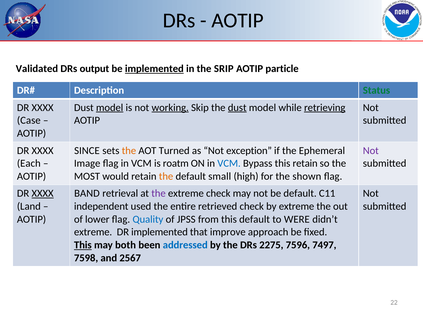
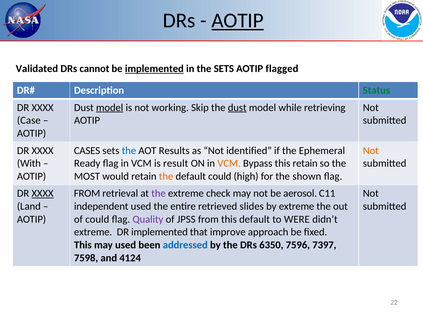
AOTIP at (238, 20) underline: none -> present
output: output -> cannot
the SRIP: SRIP -> SETS
particle: particle -> flagged
working underline: present -> none
retrieving underline: present -> none
SINCE: SINCE -> CASES
the at (129, 151) colour: orange -> blue
Turned: Turned -> Results
exception: exception -> identified
Not at (371, 151) colour: purple -> orange
Each: Each -> With
Image: Image -> Ready
roatm: roatm -> result
VCM at (229, 164) colour: blue -> orange
default small: small -> could
BAND at (87, 194): BAND -> FROM
be default: default -> aerosol
retrieved check: check -> slides
of lower: lower -> could
Quality colour: blue -> purple
This at (83, 245) underline: present -> none
may both: both -> used
2275: 2275 -> 6350
7497: 7497 -> 7397
2567: 2567 -> 4124
